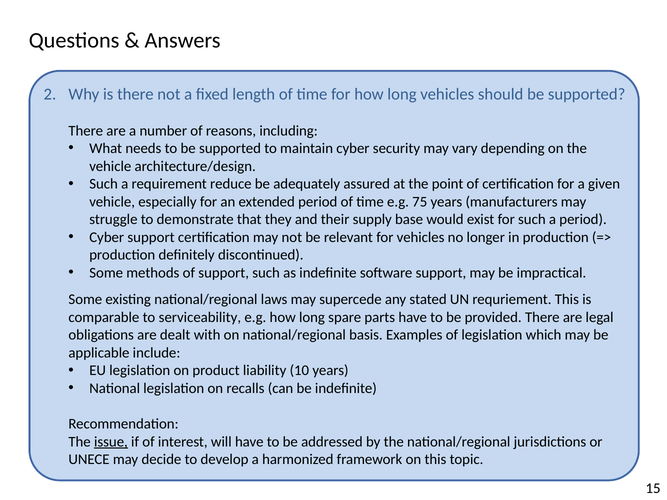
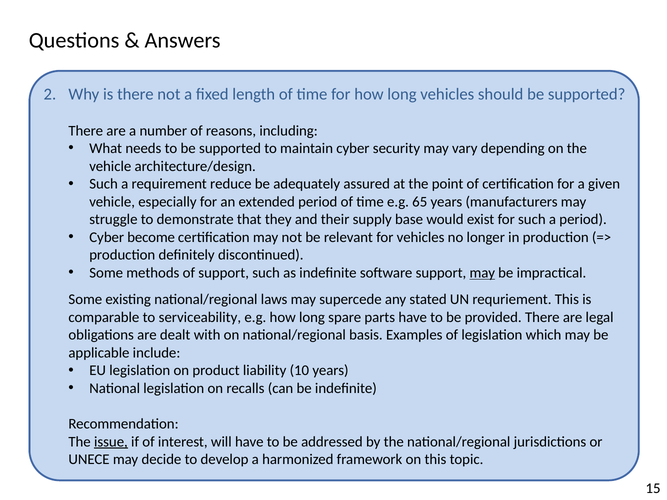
75: 75 -> 65
Cyber support: support -> become
may at (482, 273) underline: none -> present
